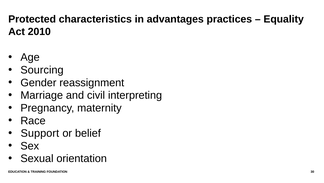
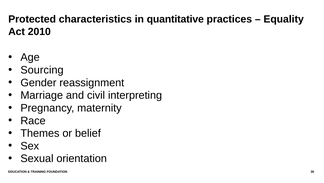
advantages: advantages -> quantitative
Support: Support -> Themes
